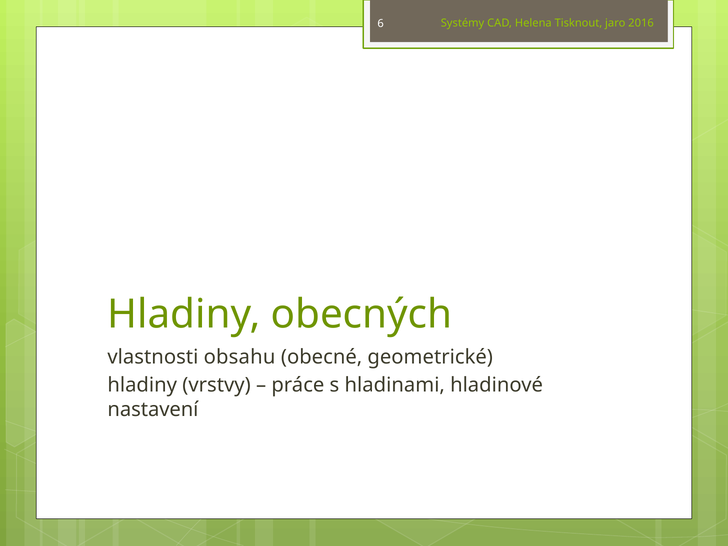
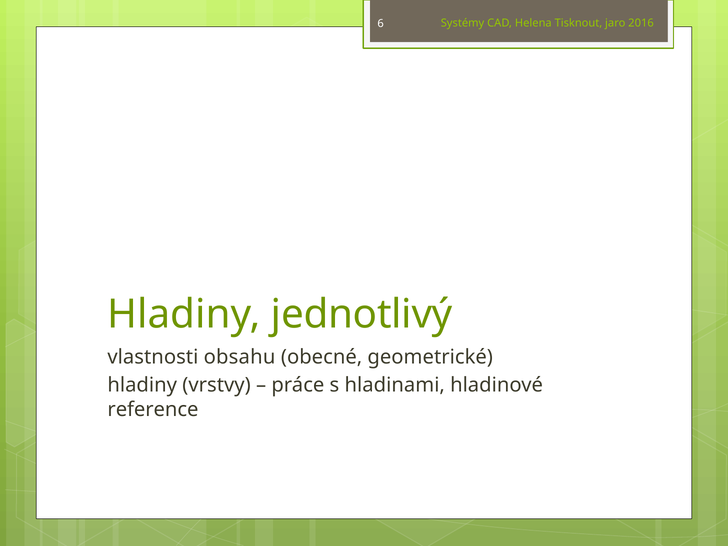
obecných: obecných -> jednotlivý
nastavení: nastavení -> reference
